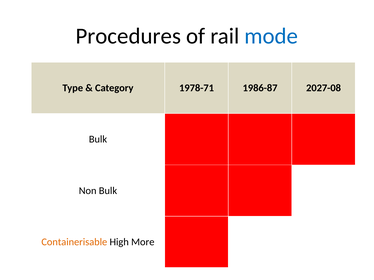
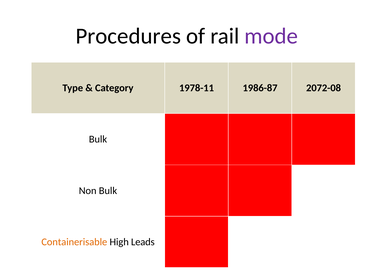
mode colour: blue -> purple
1978-71: 1978-71 -> 1978-11
2027-08: 2027-08 -> 2072-08
More: More -> Leads
